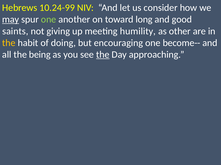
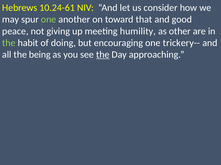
10.24-99: 10.24-99 -> 10.24-61
may underline: present -> none
long: long -> that
saints: saints -> peace
the at (9, 43) colour: yellow -> light green
become--: become-- -> trickery--
